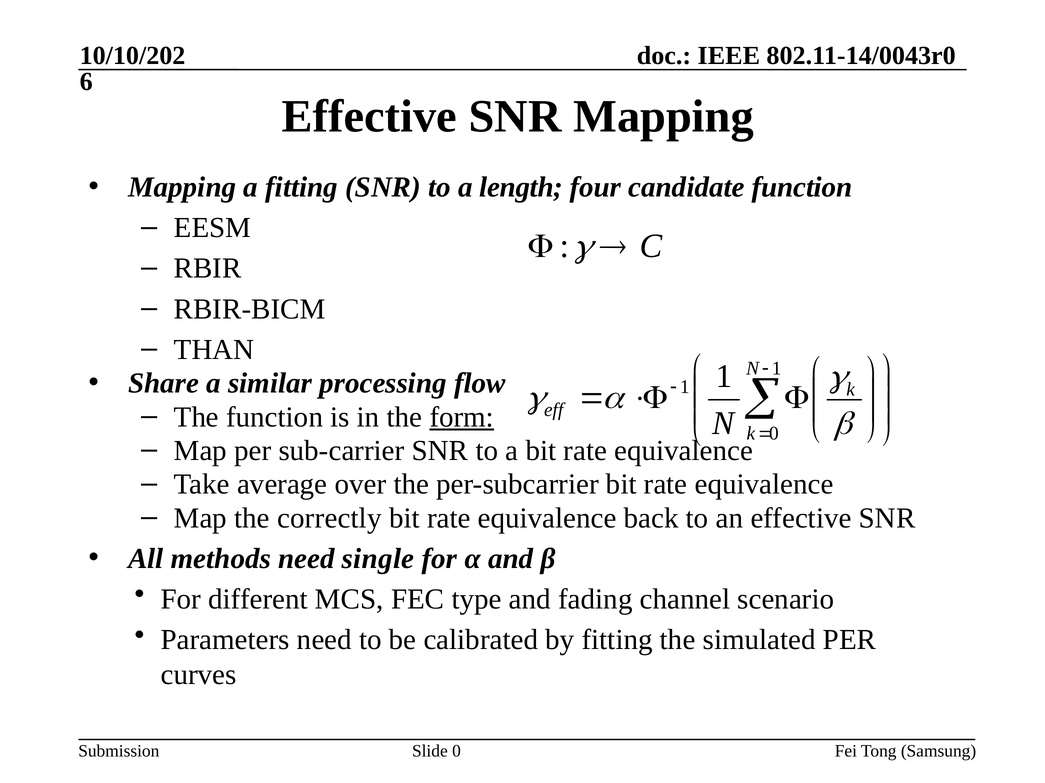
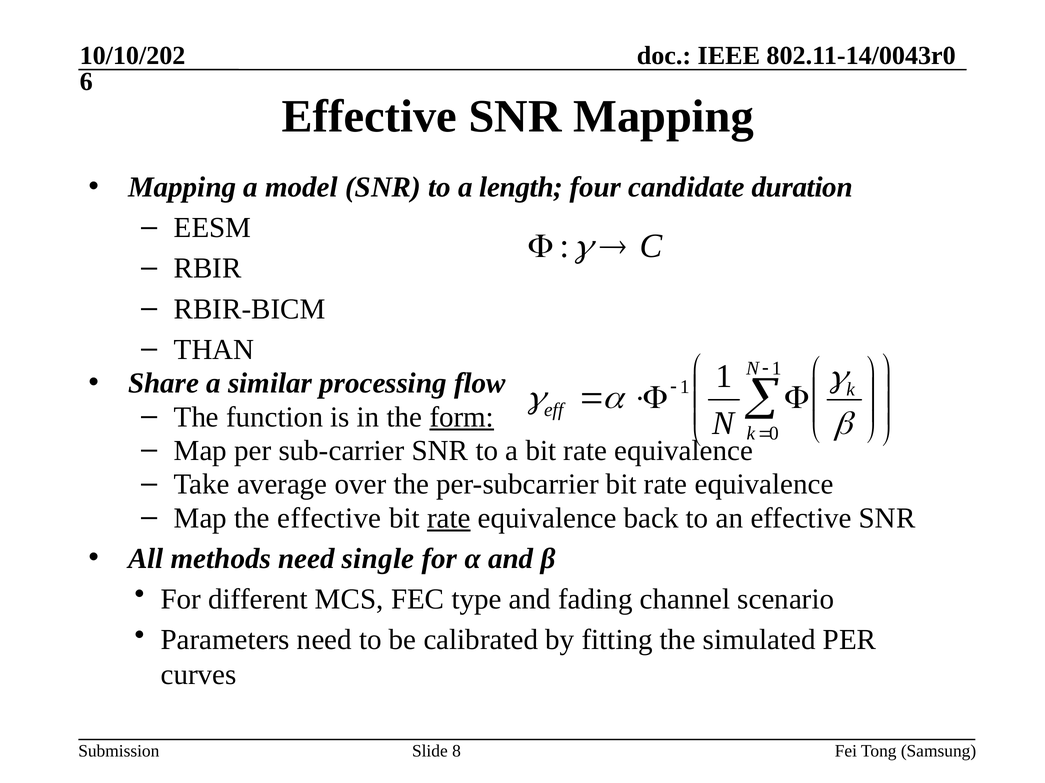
a fitting: fitting -> model
candidate function: function -> duration
the correctly: correctly -> effective
rate at (449, 519) underline: none -> present
Slide 0: 0 -> 8
